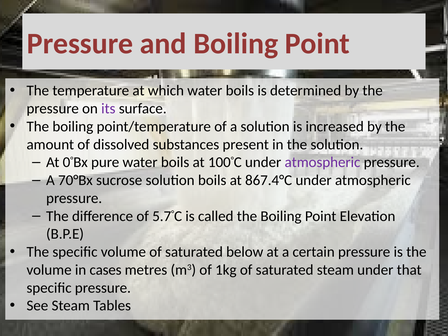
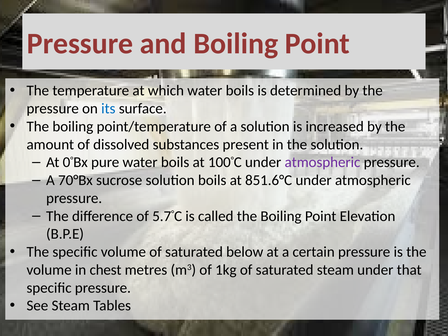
its colour: purple -> blue
867.4°C: 867.4°C -> 851.6°C
cases: cases -> chest
